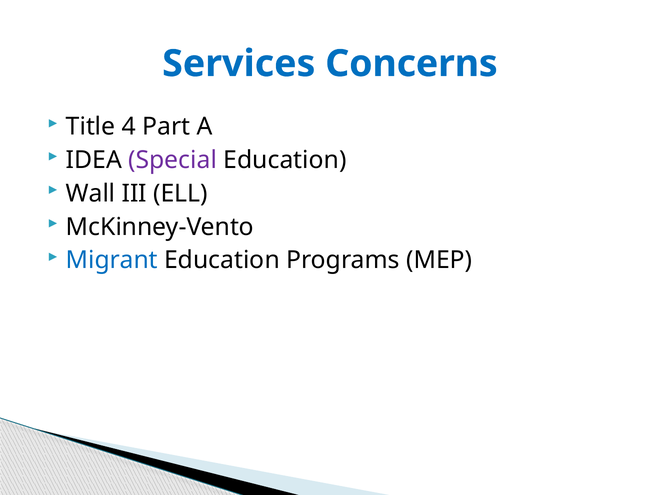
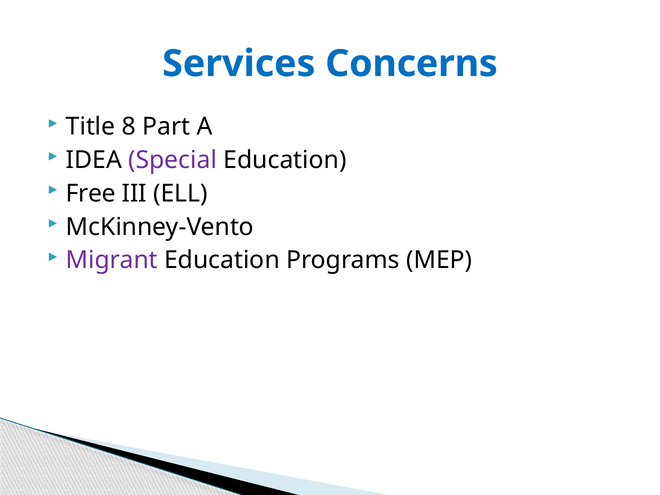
4: 4 -> 8
Wall: Wall -> Free
Migrant colour: blue -> purple
